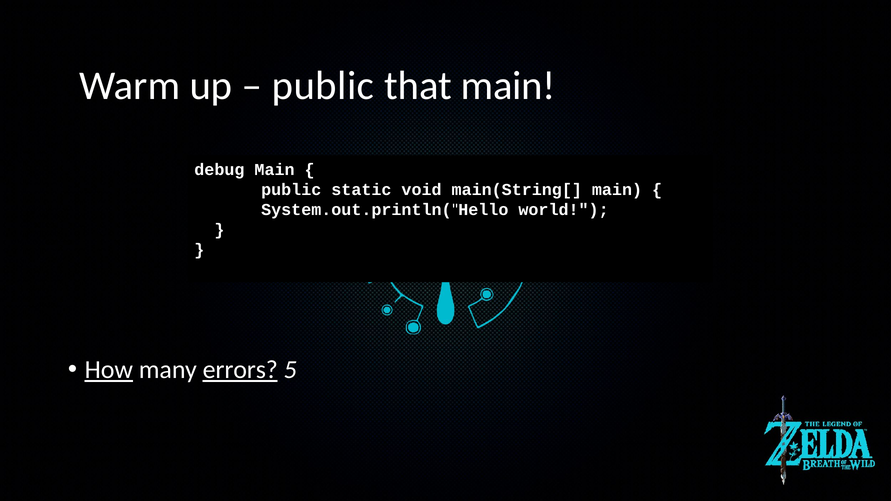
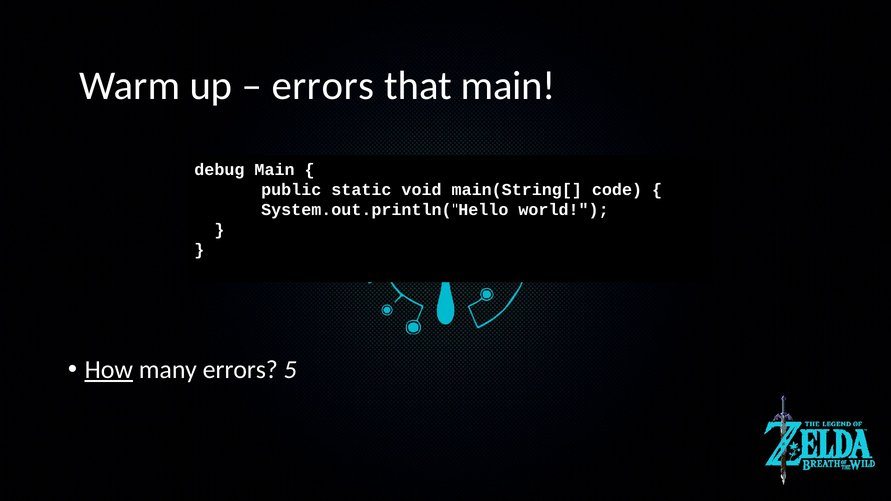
public at (323, 86): public -> errors
main(String[ main: main -> code
errors at (240, 370) underline: present -> none
